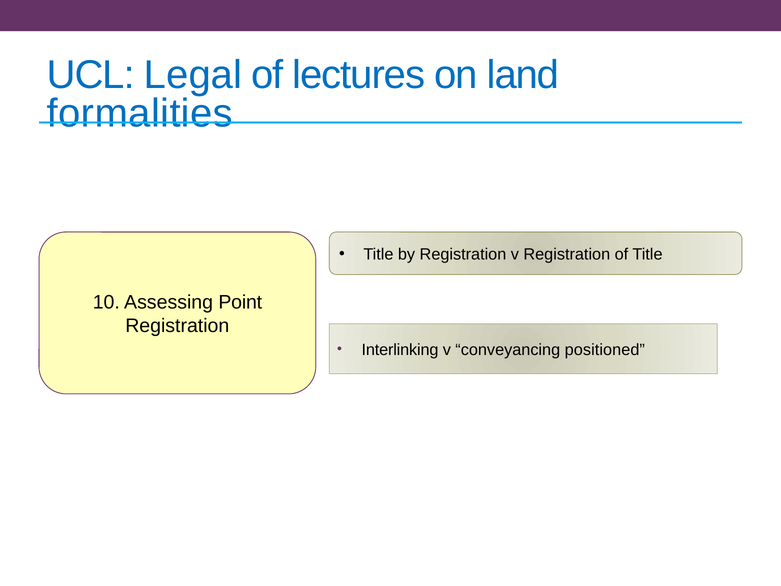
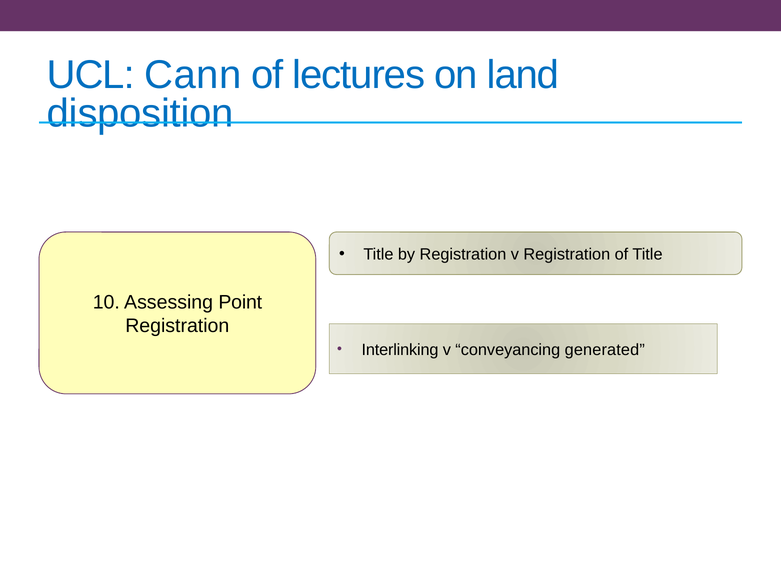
Legal: Legal -> Cann
formalities: formalities -> disposition
positioned: positioned -> generated
